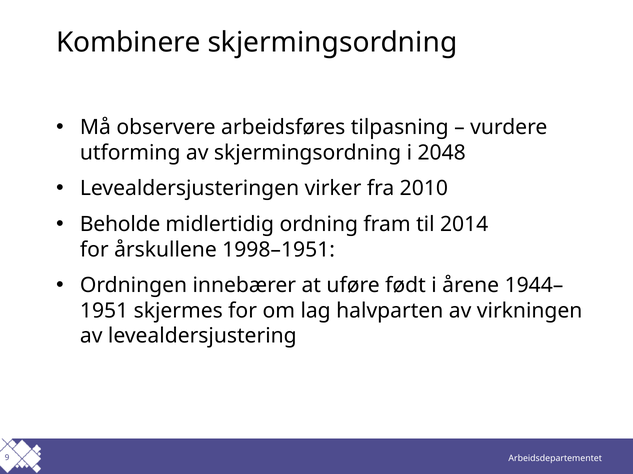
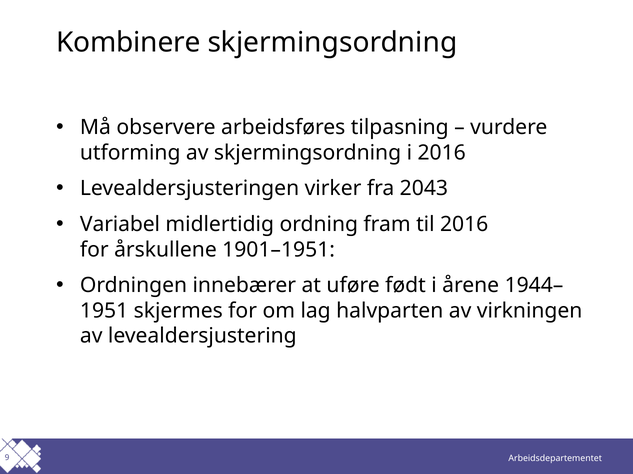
i 2048: 2048 -> 2016
2010: 2010 -> 2043
Beholde: Beholde -> Variabel
til 2014: 2014 -> 2016
1998–1951: 1998–1951 -> 1901–1951
